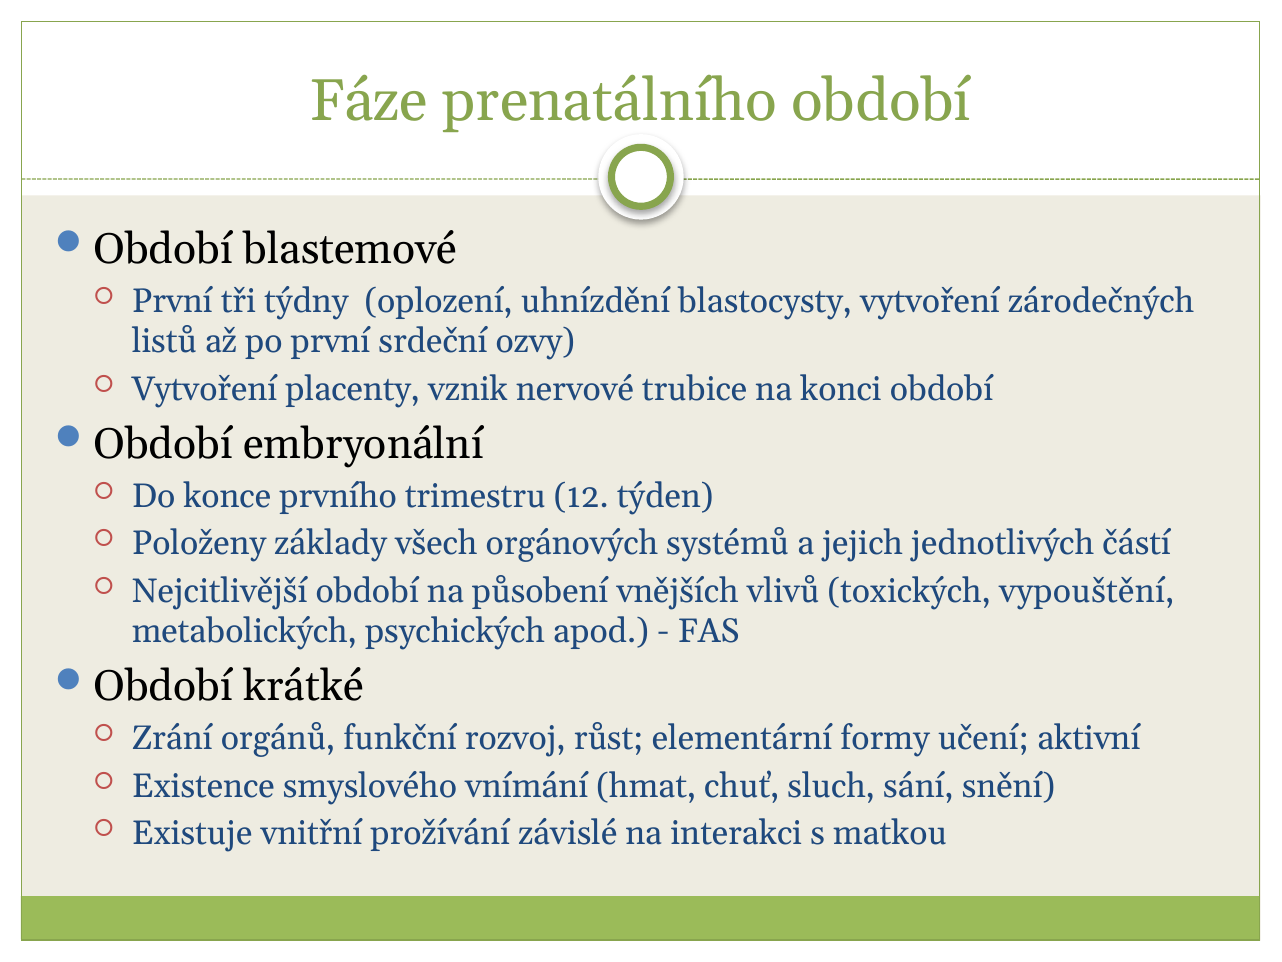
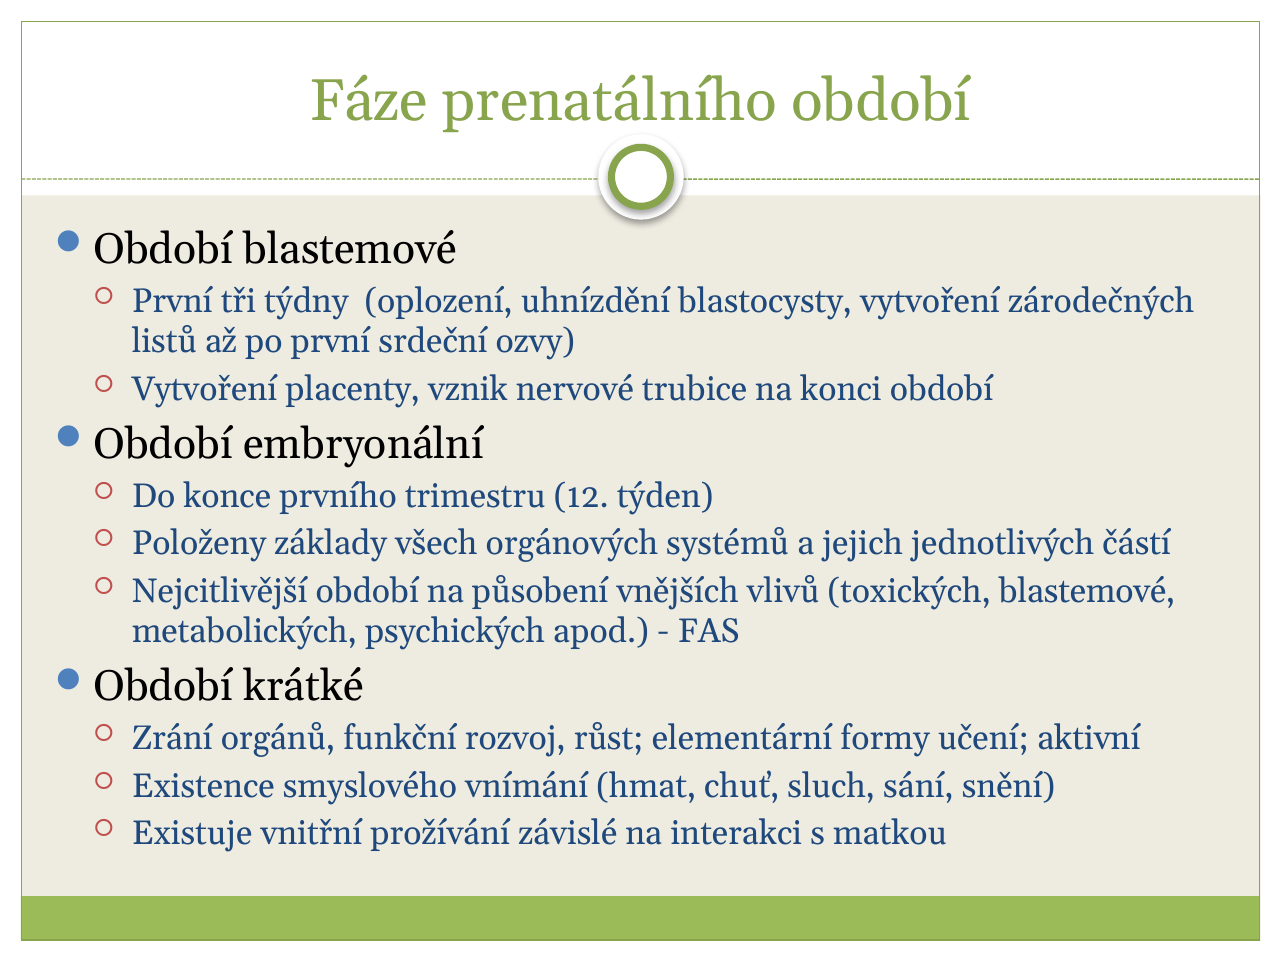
toxických vypouštění: vypouštění -> blastemové
